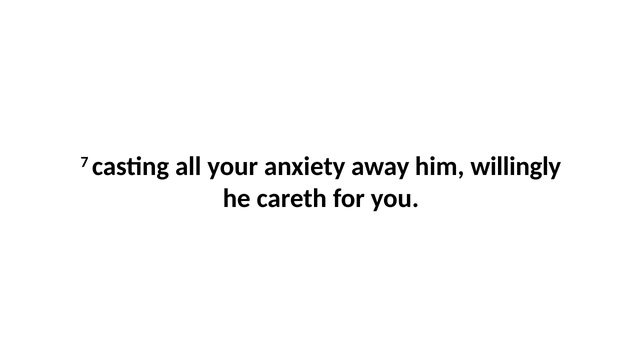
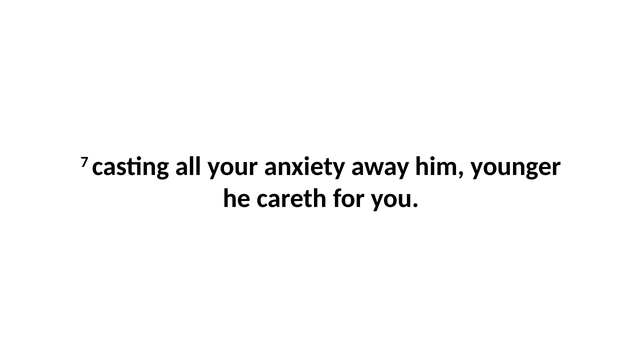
willingly: willingly -> younger
